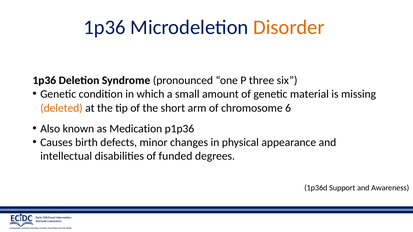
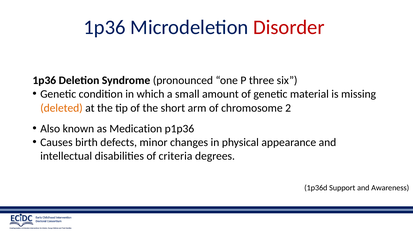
Disorder colour: orange -> red
6: 6 -> 2
funded: funded -> criteria
